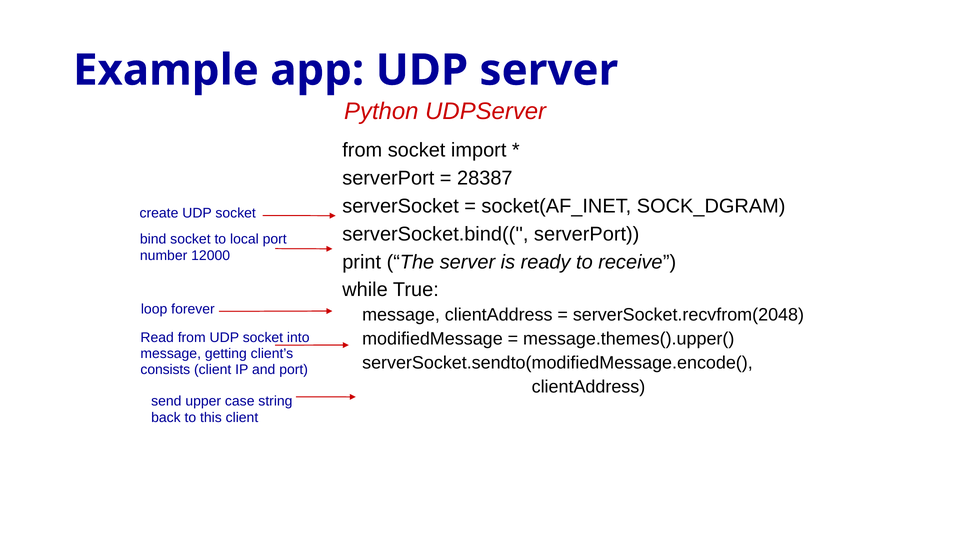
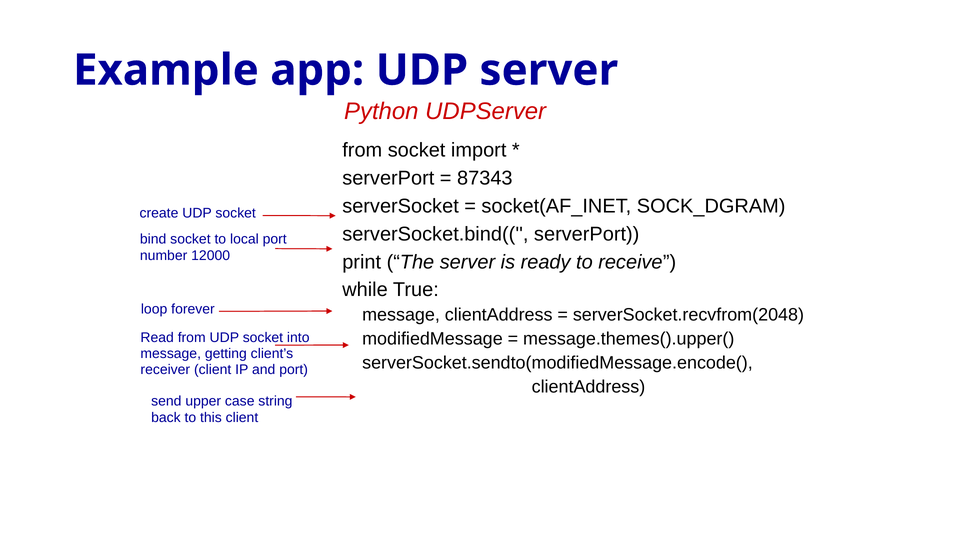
28387: 28387 -> 87343
consists: consists -> receiver
